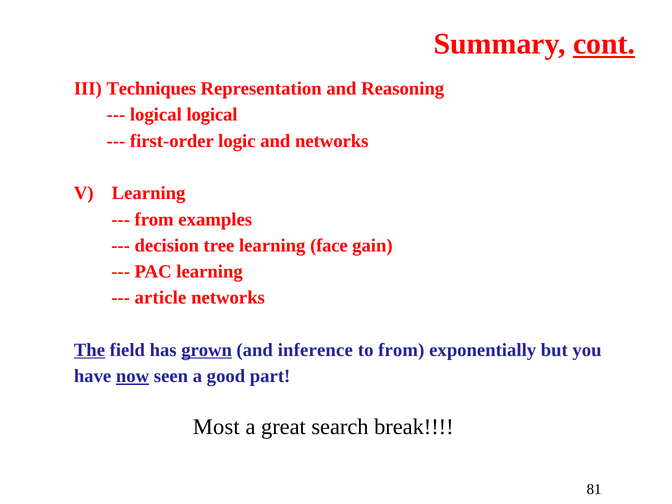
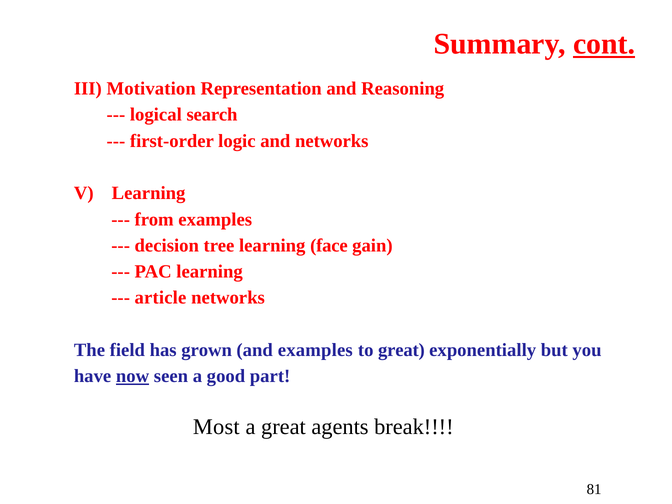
Techniques: Techniques -> Motivation
logical logical: logical -> search
The underline: present -> none
grown underline: present -> none
and inference: inference -> examples
to from: from -> great
search: search -> agents
